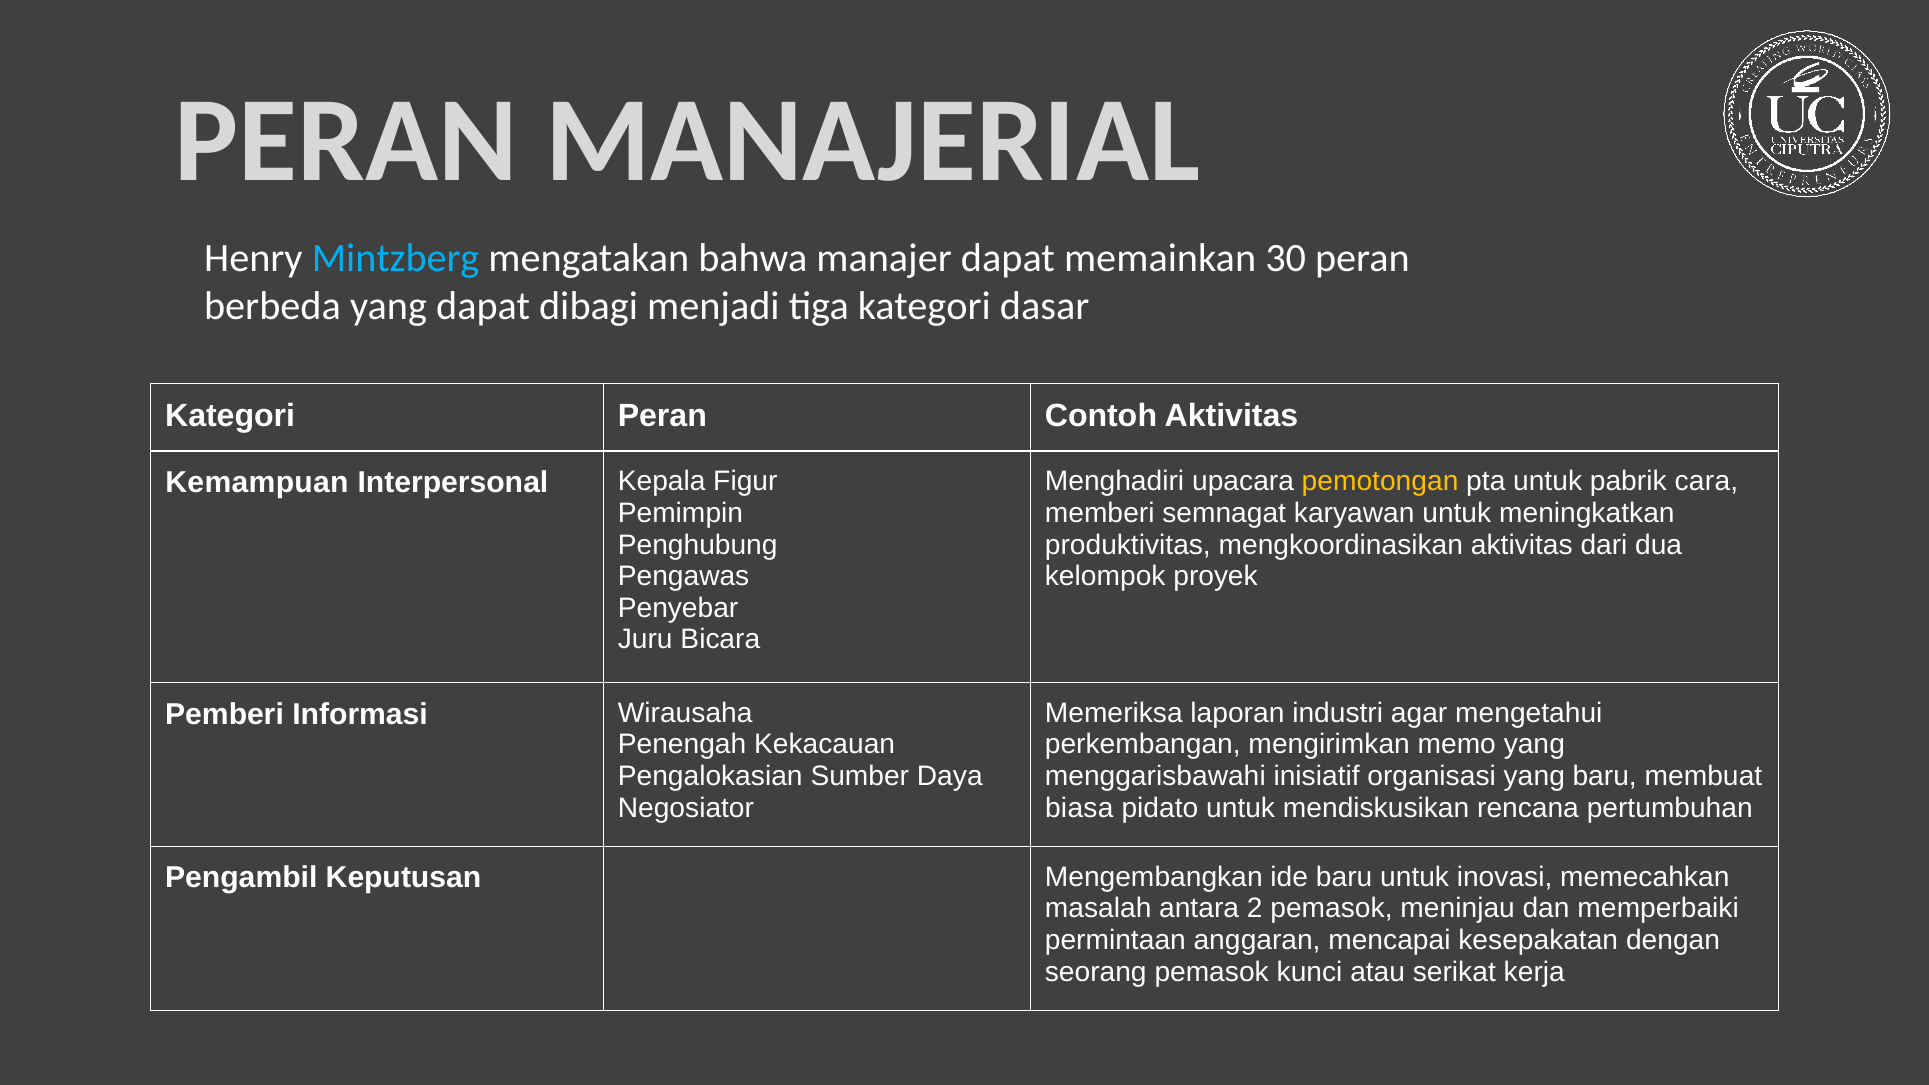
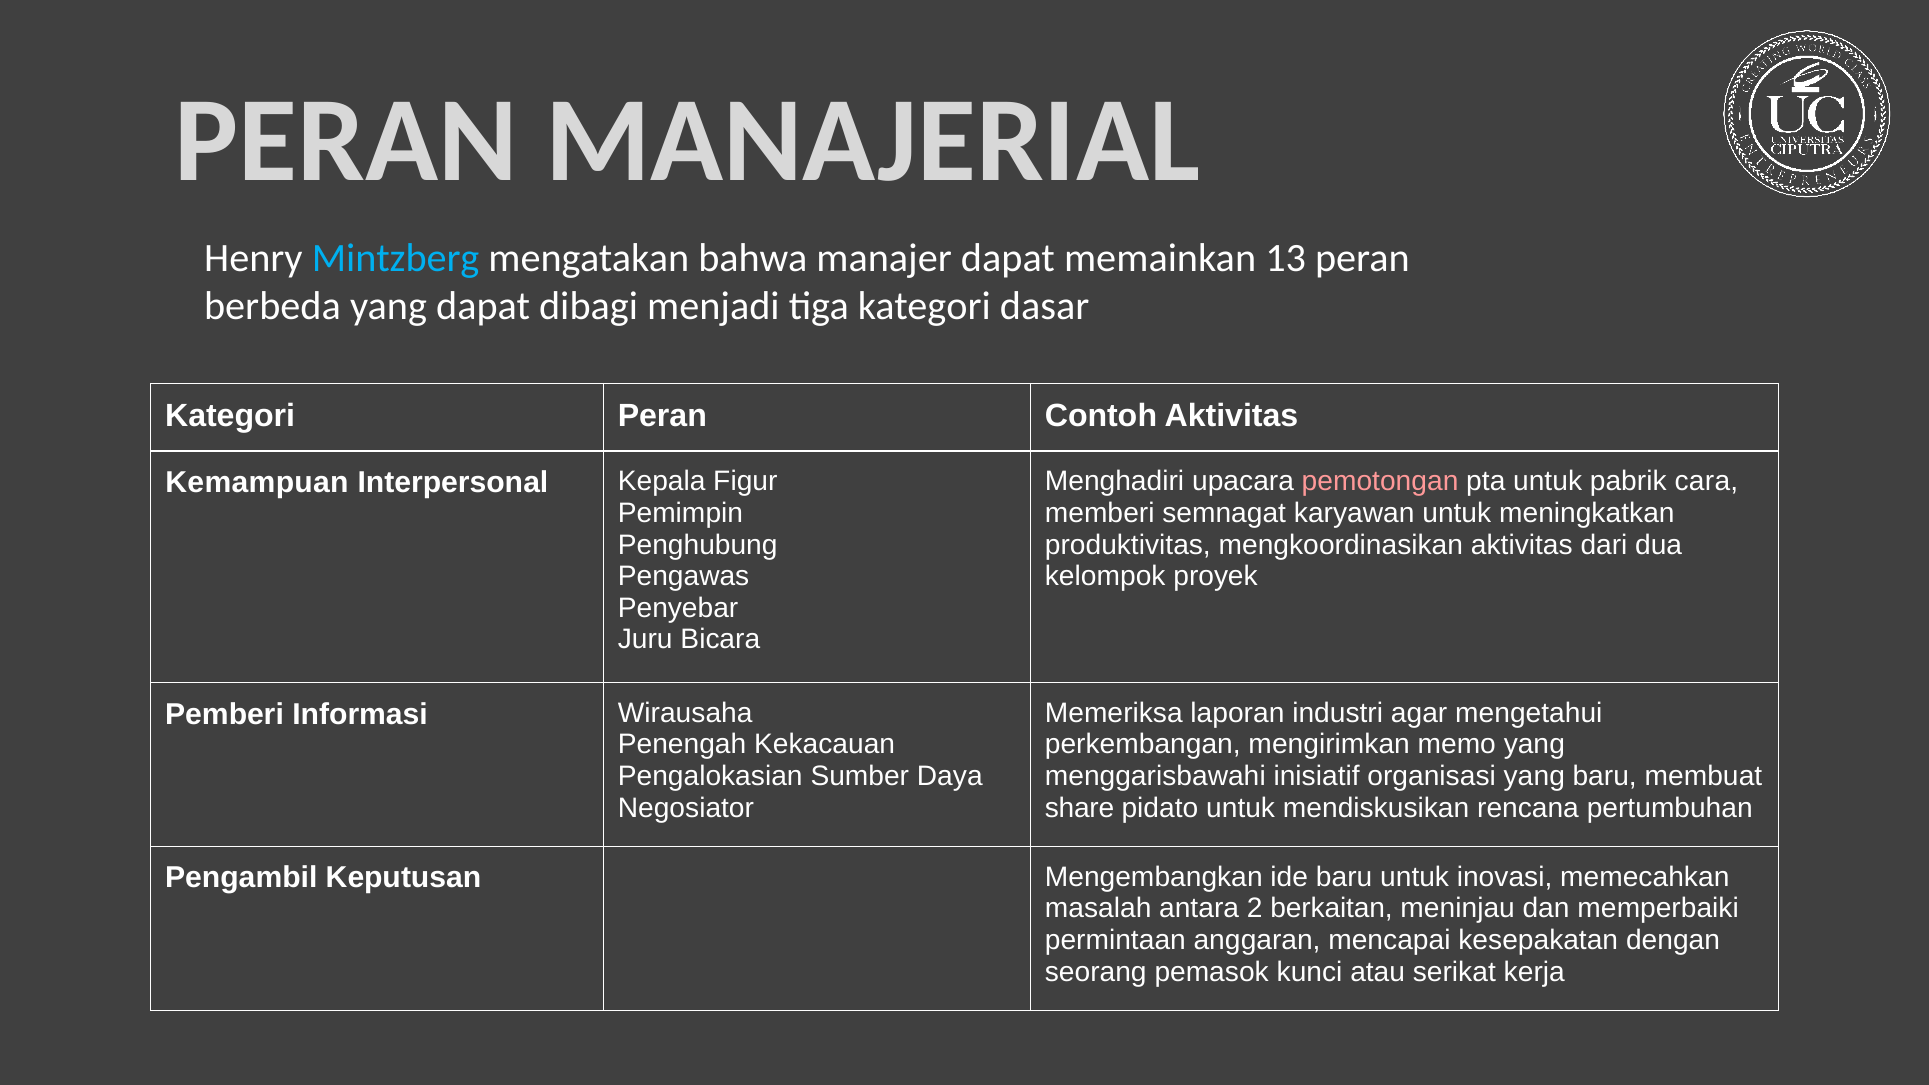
30: 30 -> 13
pemotongan colour: yellow -> pink
biasa: biasa -> share
2 pemasok: pemasok -> berkaitan
